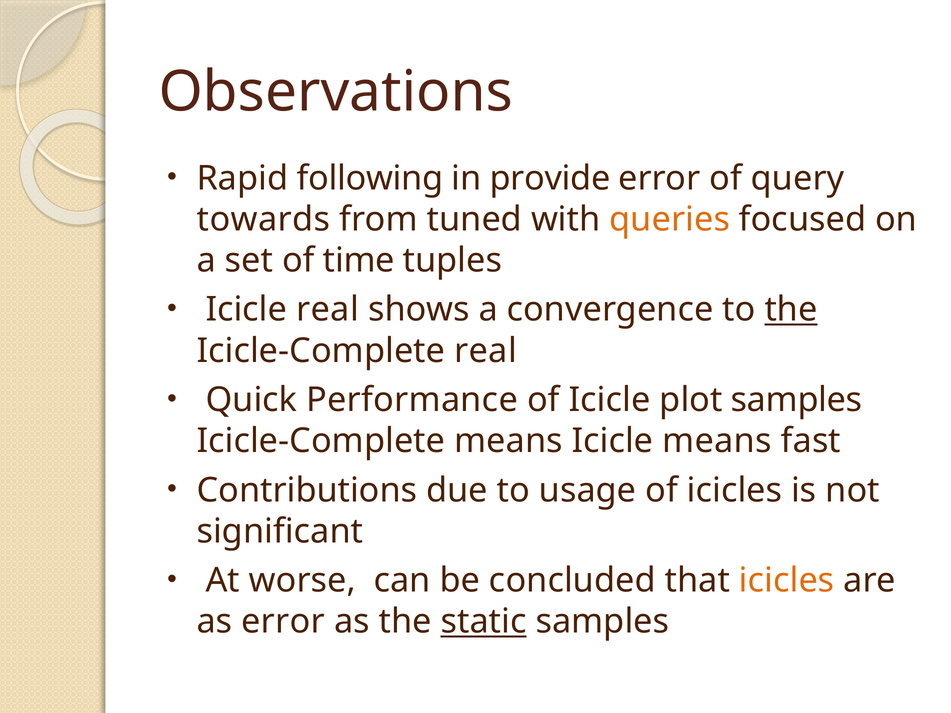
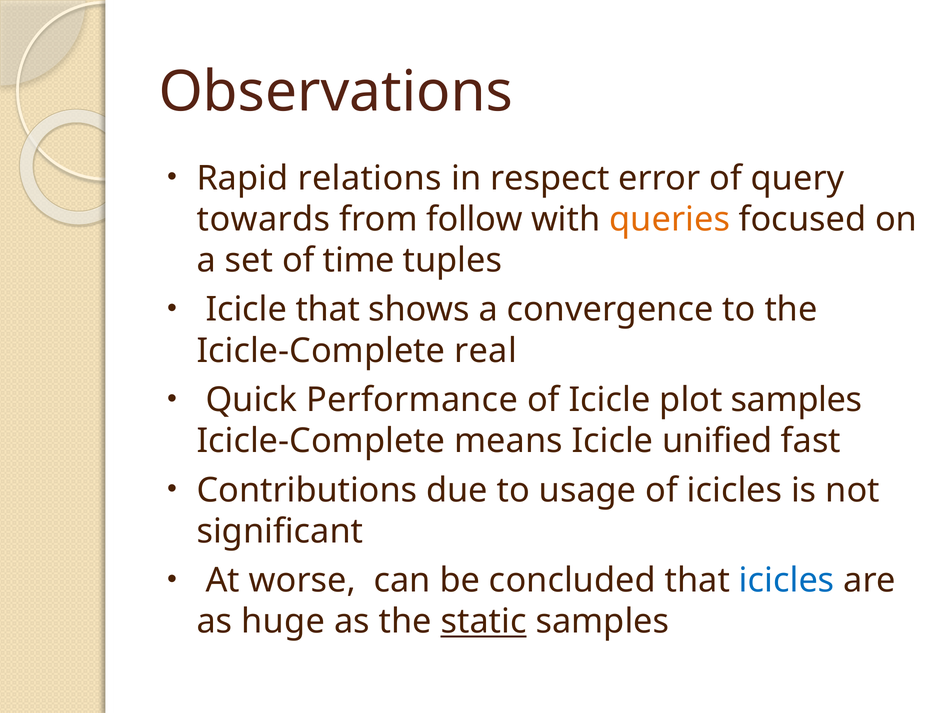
following: following -> relations
provide: provide -> respect
tuned: tuned -> follow
Icicle real: real -> that
the at (791, 310) underline: present -> none
Icicle means: means -> unified
icicles at (787, 581) colour: orange -> blue
as error: error -> huge
